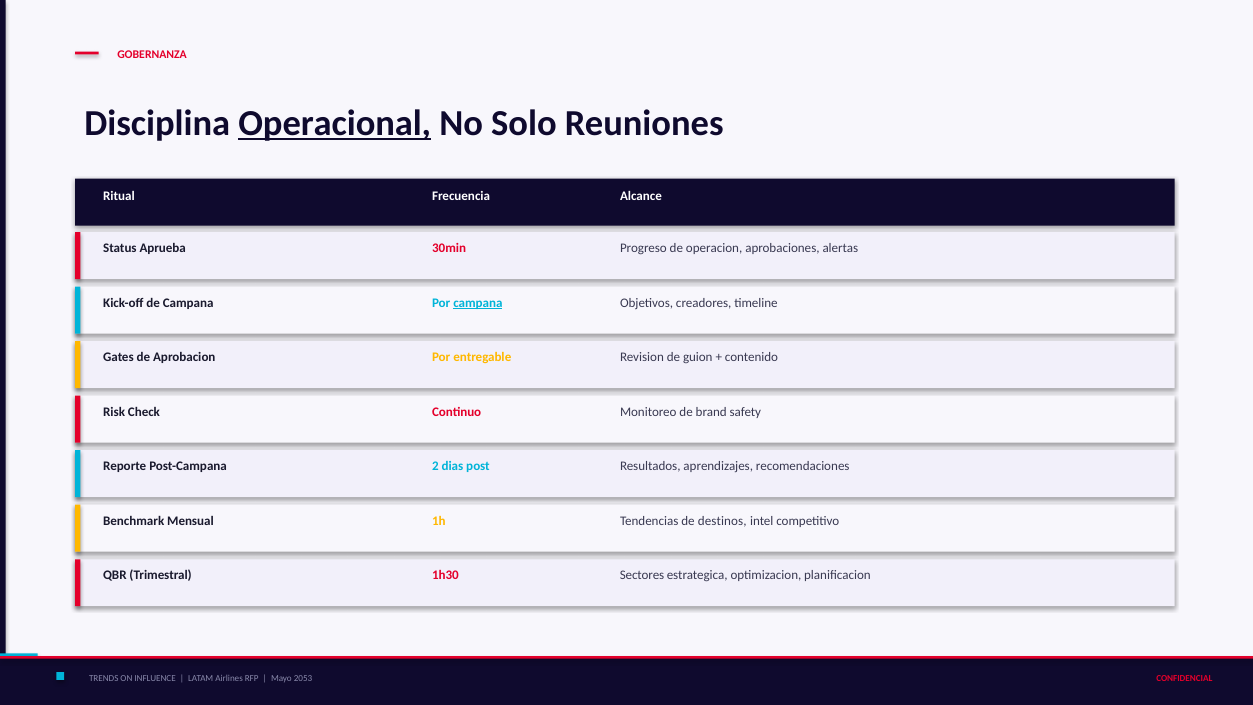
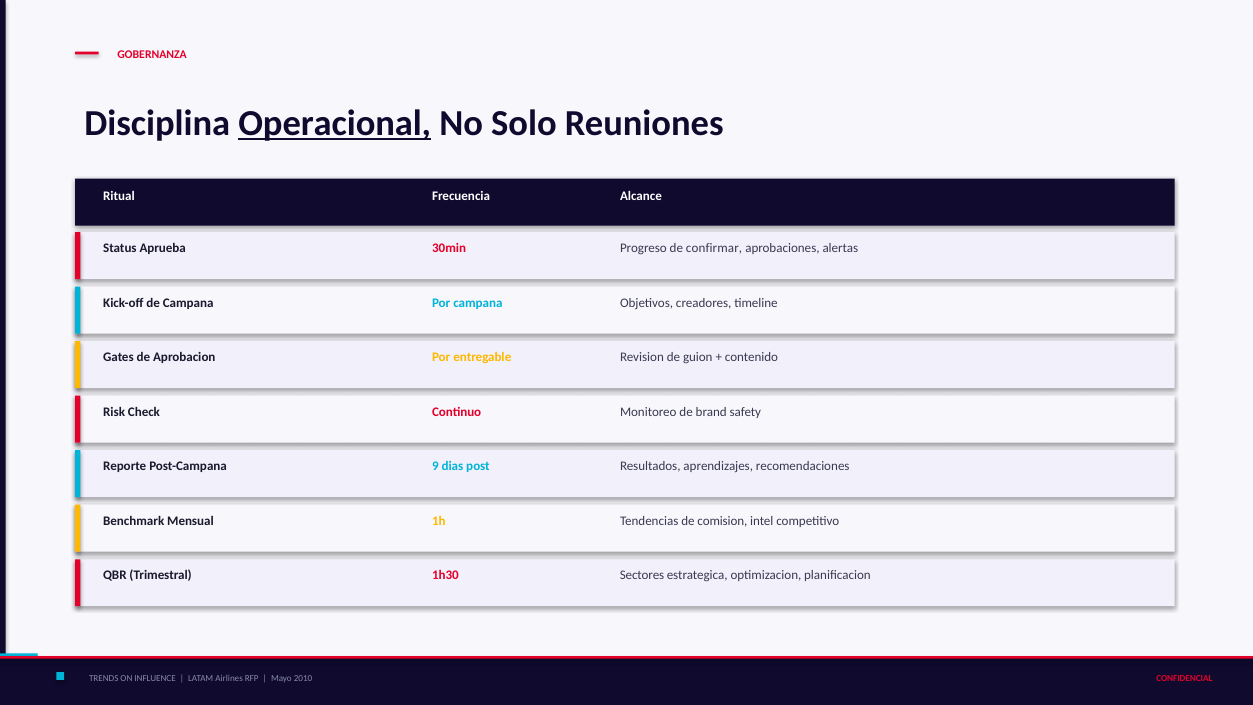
operacion: operacion -> confirmar
campana at (478, 303) underline: present -> none
2: 2 -> 9
destinos: destinos -> comision
2053: 2053 -> 2010
